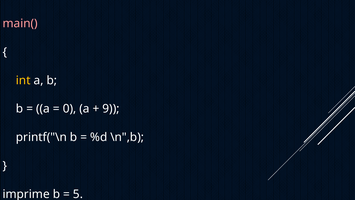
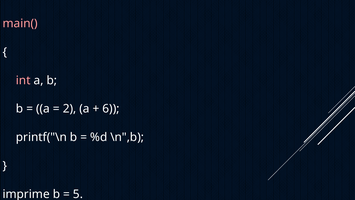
int colour: yellow -> pink
0: 0 -> 2
9: 9 -> 6
